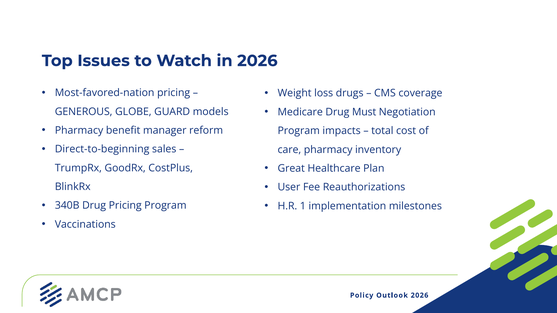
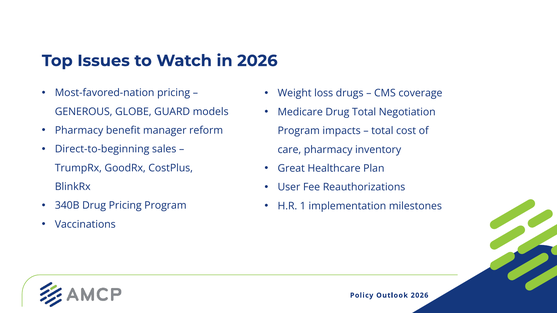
Drug Must: Must -> Total
